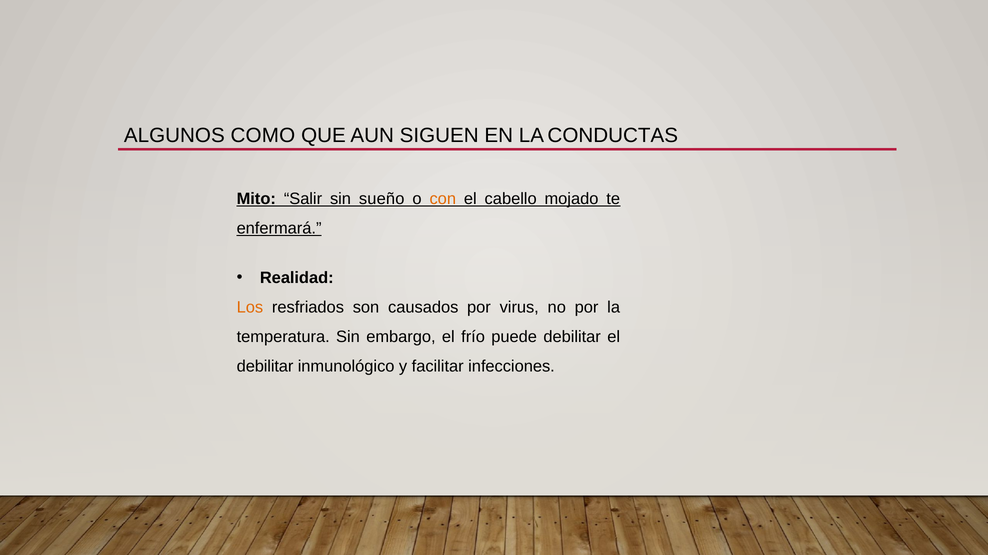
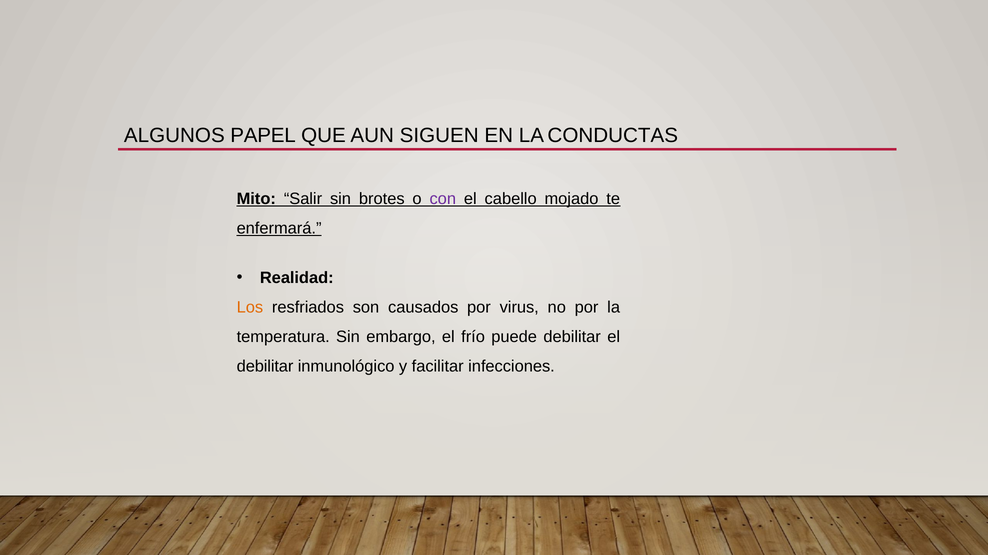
COMO: COMO -> PAPEL
sueño: sueño -> brotes
con colour: orange -> purple
